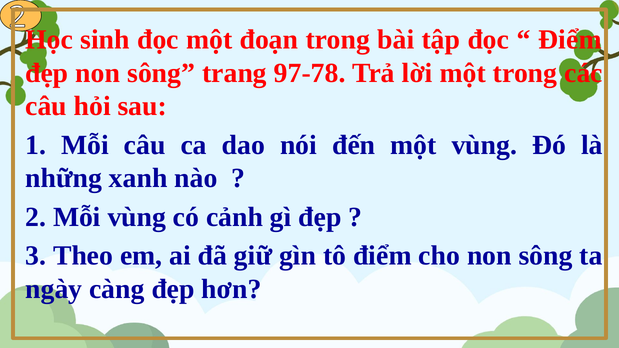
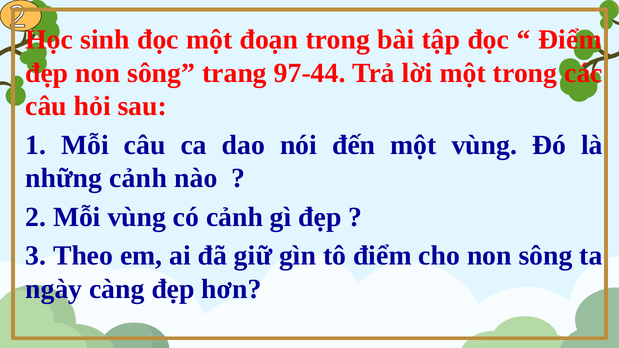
97-78: 97-78 -> 97-44
những xanh: xanh -> cảnh
